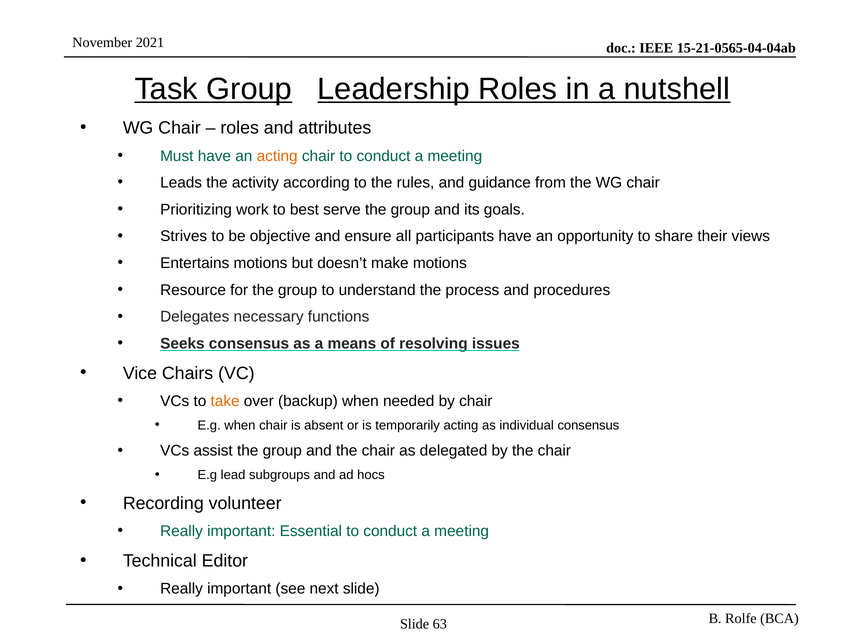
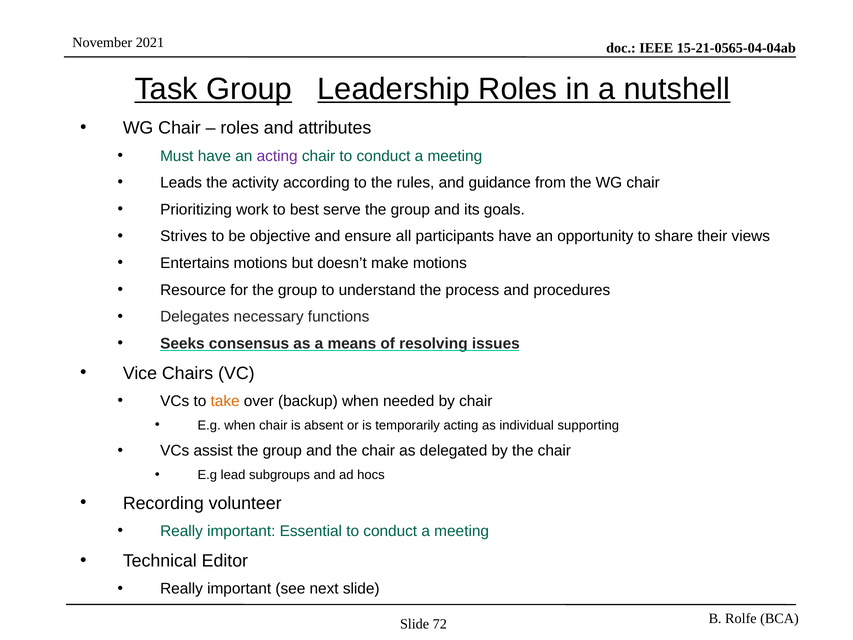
acting at (277, 156) colour: orange -> purple
individual consensus: consensus -> supporting
63: 63 -> 72
